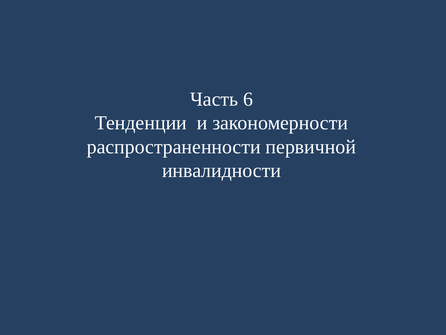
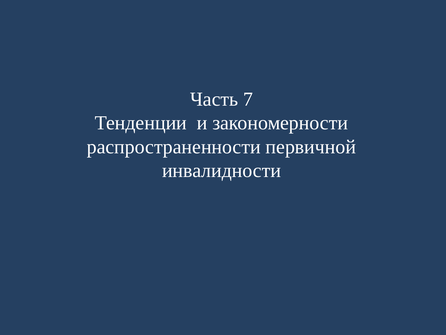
6: 6 -> 7
